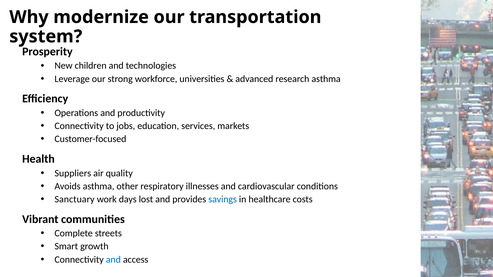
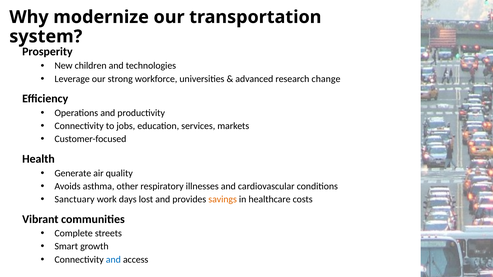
research asthma: asthma -> change
Suppliers: Suppliers -> Generate
savings colour: blue -> orange
